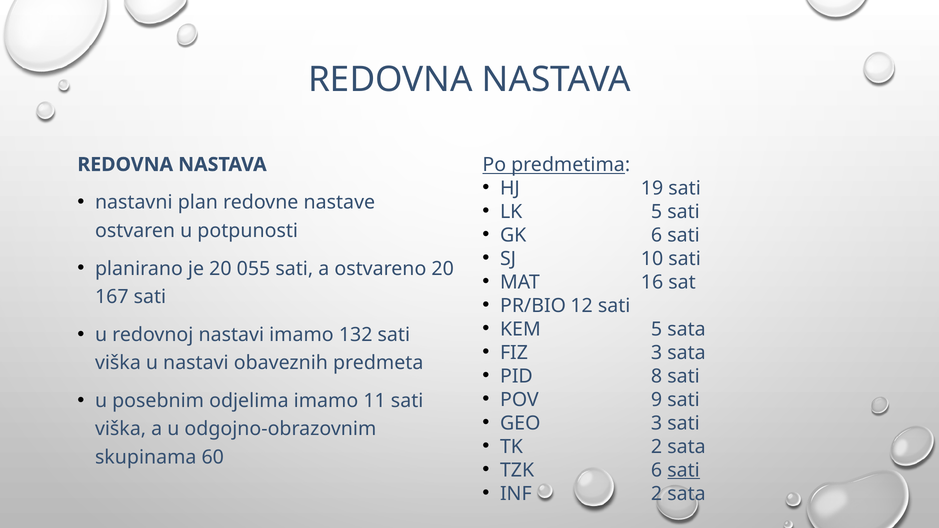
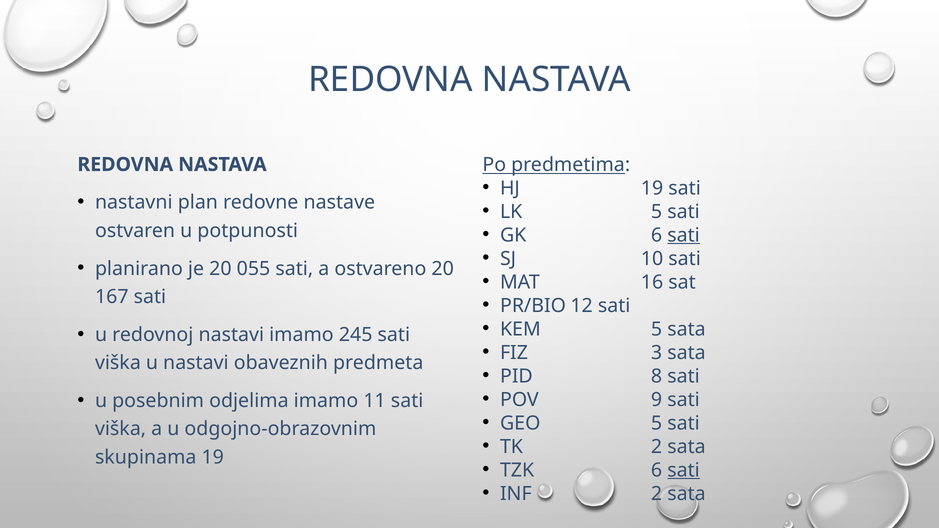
sati at (684, 235) underline: none -> present
132: 132 -> 245
GEO 3: 3 -> 5
skupinama 60: 60 -> 19
